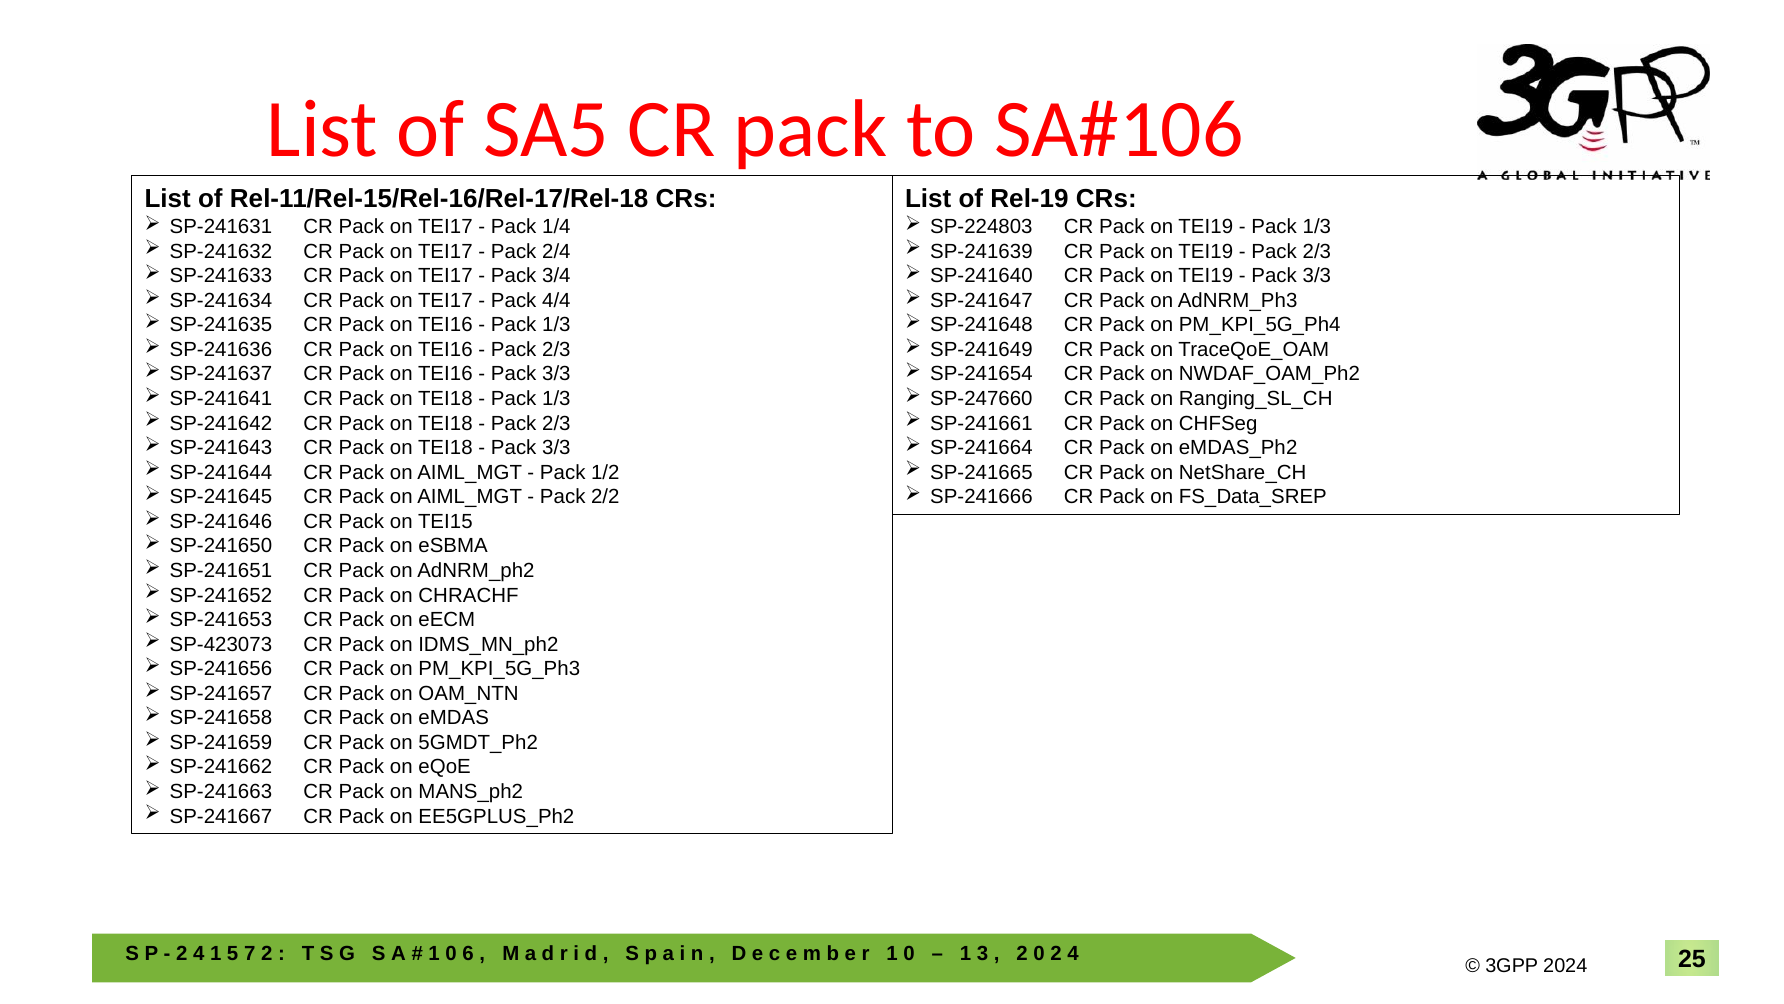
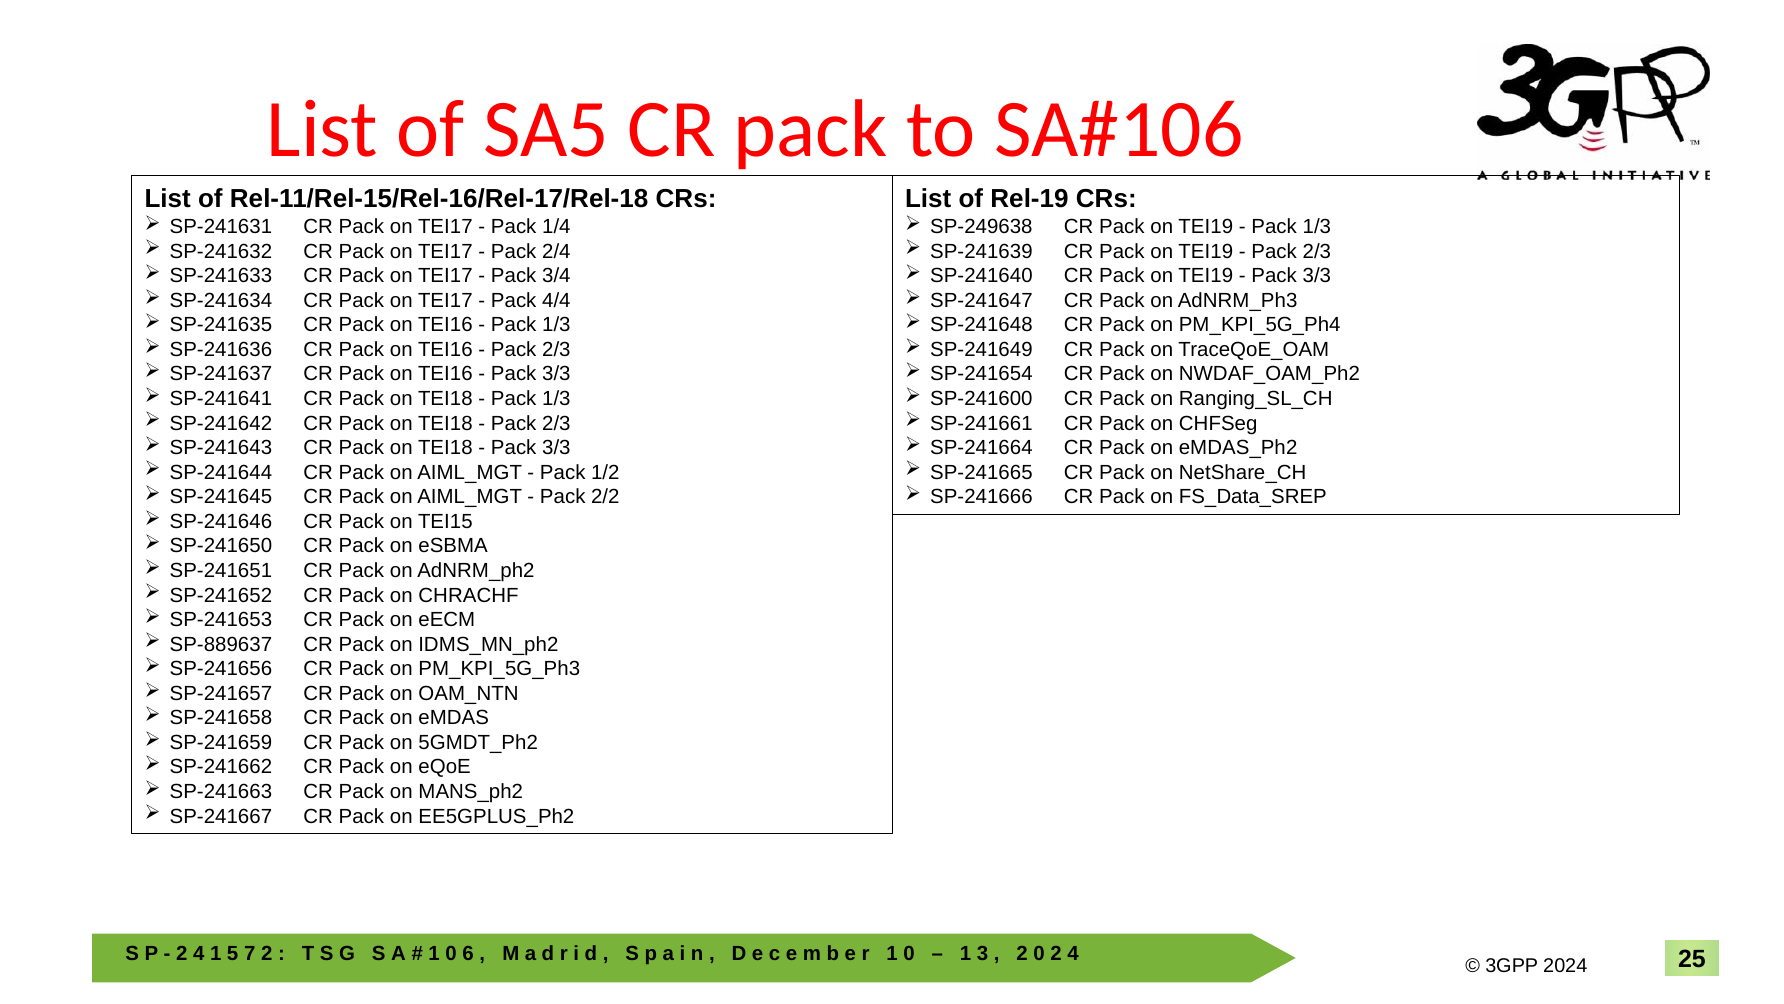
SP-224803: SP-224803 -> SP-249638
SP-247660: SP-247660 -> SP-241600
SP-423073: SP-423073 -> SP-889637
